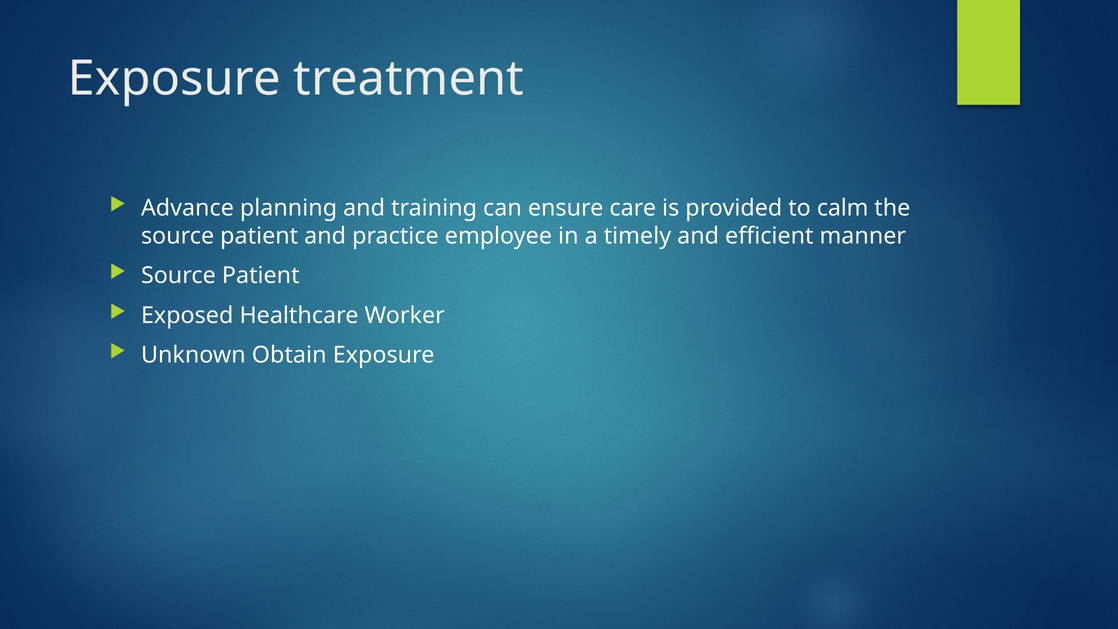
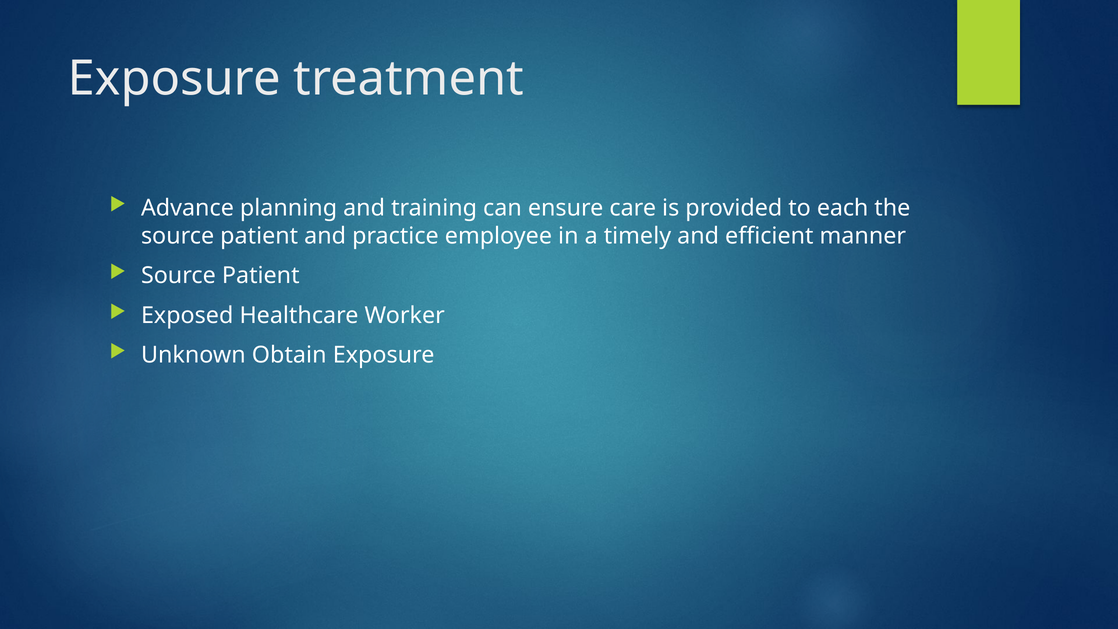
calm: calm -> each
